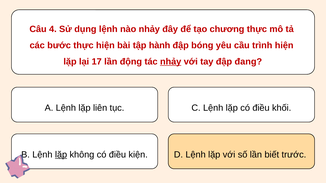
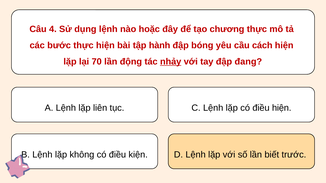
nào nhảy: nhảy -> hoặc
trình: trình -> cách
17: 17 -> 70
điều khối: khối -> hiện
lặp at (61, 155) underline: present -> none
